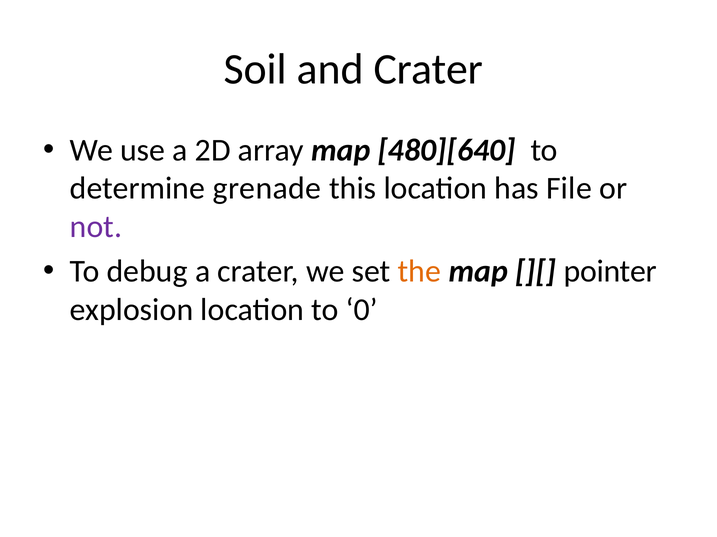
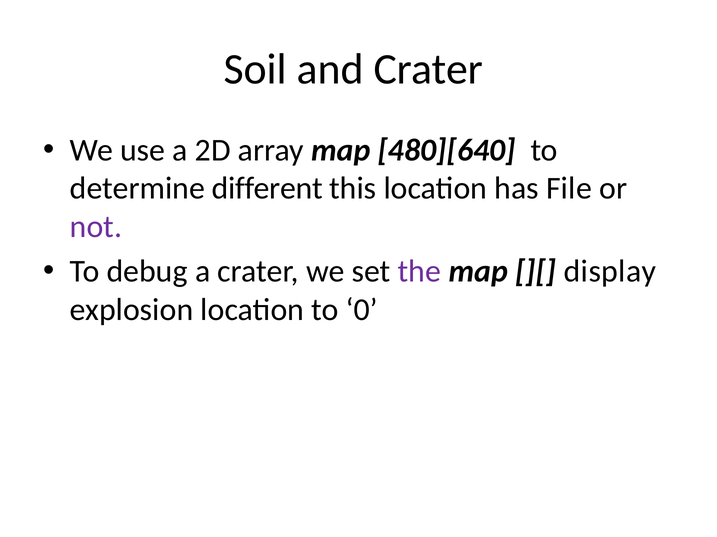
grenade: grenade -> different
the colour: orange -> purple
pointer: pointer -> display
